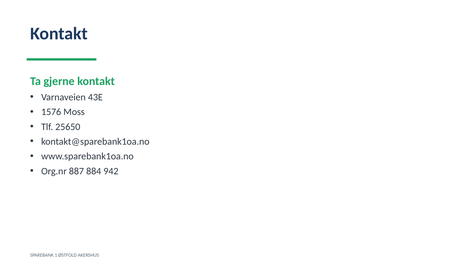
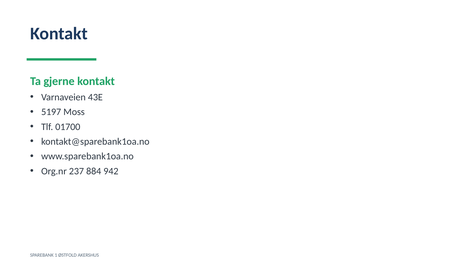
1576: 1576 -> 5197
25650: 25650 -> 01700
887: 887 -> 237
